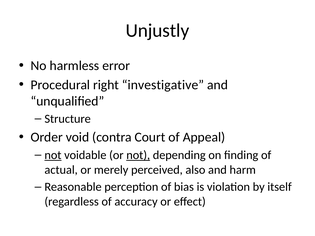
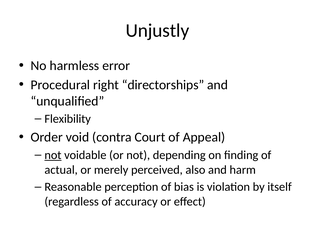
investigative: investigative -> directorships
Structure: Structure -> Flexibility
not at (138, 155) underline: present -> none
